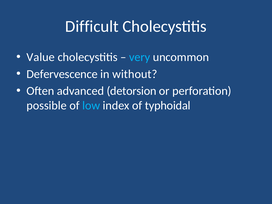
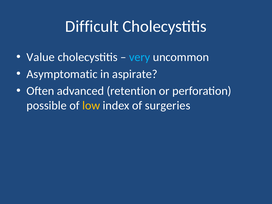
Defervescence: Defervescence -> Asymptomatic
without: without -> aspirate
detorsion: detorsion -> retention
low colour: light blue -> yellow
typhoidal: typhoidal -> surgeries
